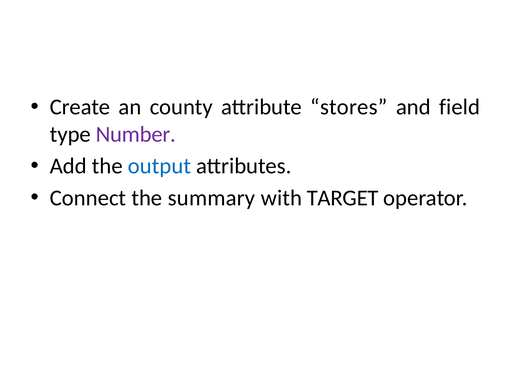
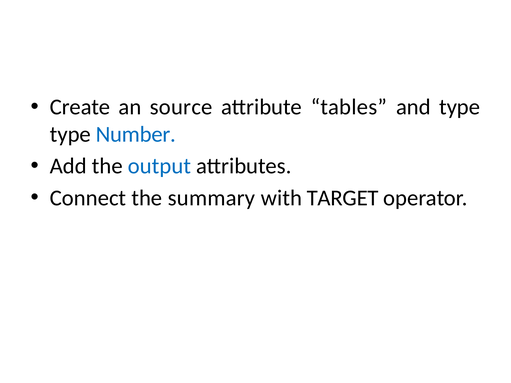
county: county -> source
stores: stores -> tables
and field: field -> type
Number colour: purple -> blue
